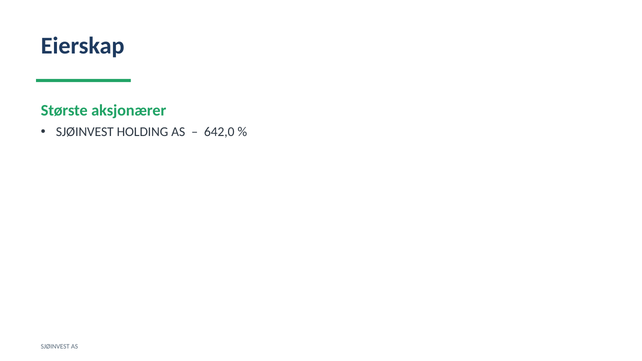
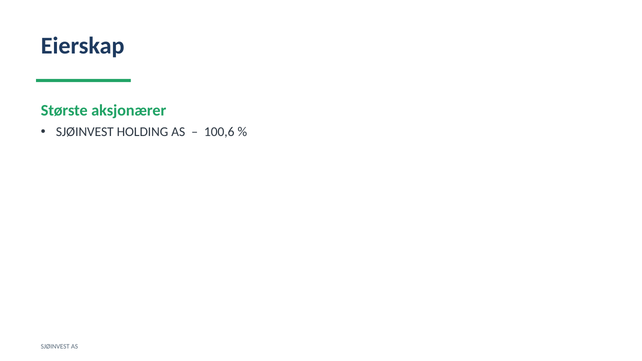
642,0: 642,0 -> 100,6
